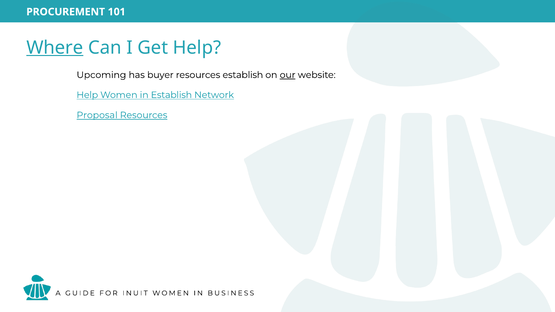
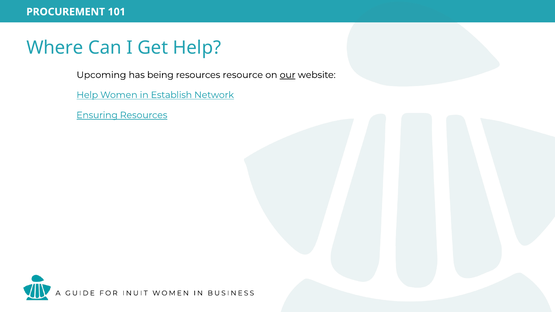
Where underline: present -> none
buyer: buyer -> being
resources establish: establish -> resource
Proposal: Proposal -> Ensuring
